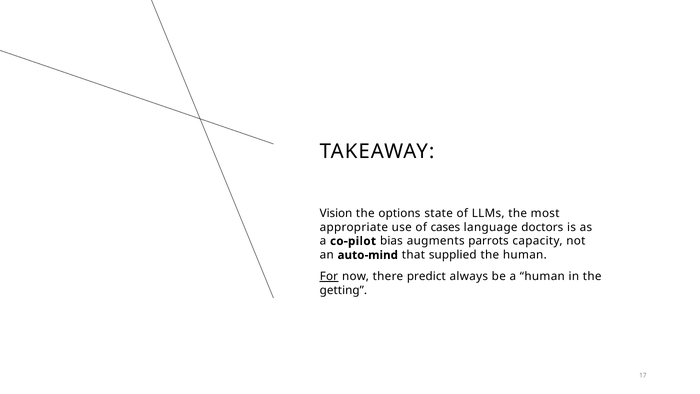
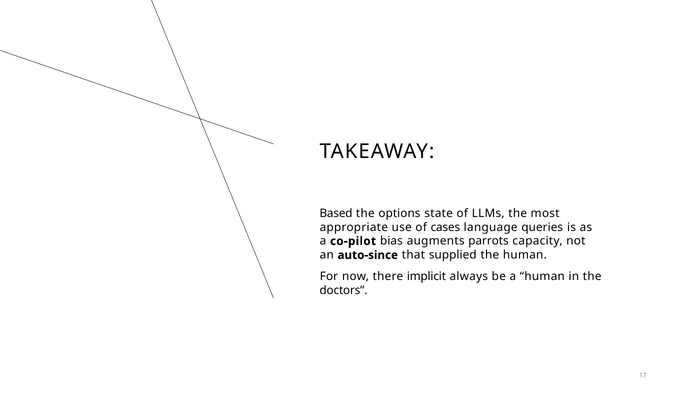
Vision: Vision -> Based
doctors: doctors -> queries
auto-mind: auto-mind -> auto-since
For underline: present -> none
predict: predict -> implicit
getting: getting -> doctors
